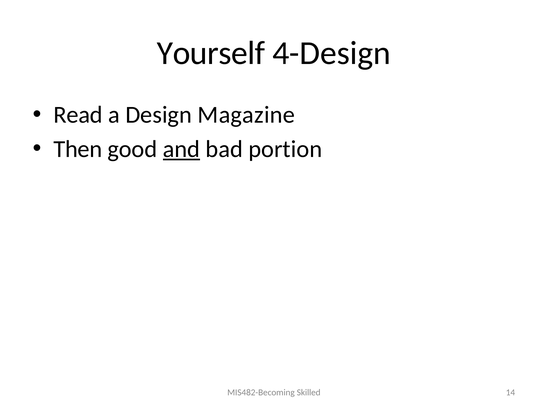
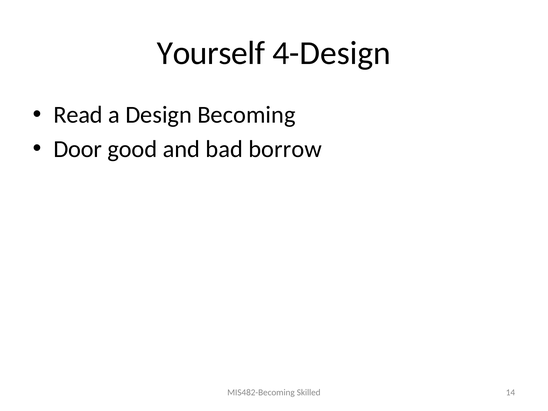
Magazine: Magazine -> Becoming
Then: Then -> Door
and underline: present -> none
portion: portion -> borrow
